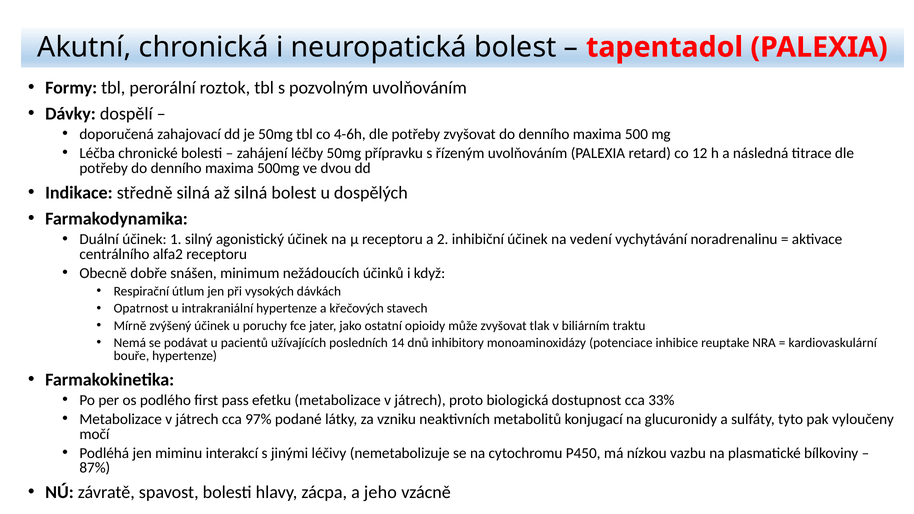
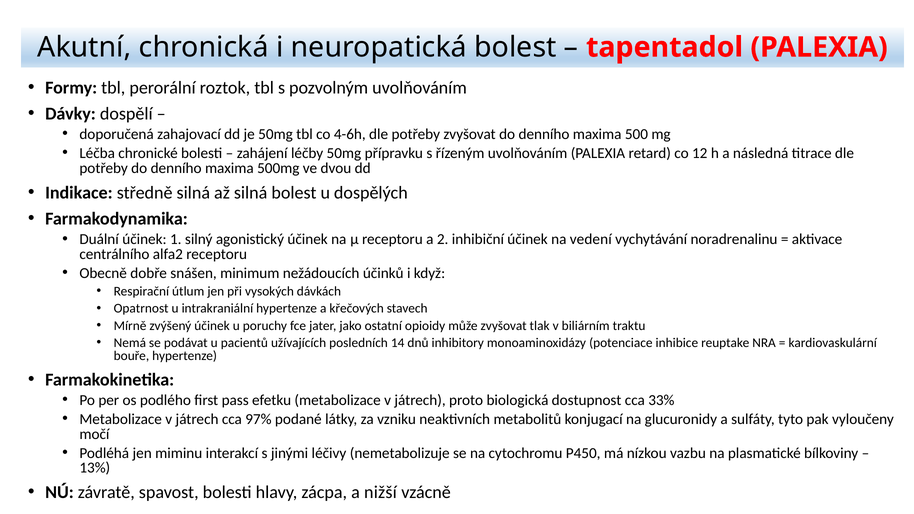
87%: 87% -> 13%
jeho: jeho -> nižší
